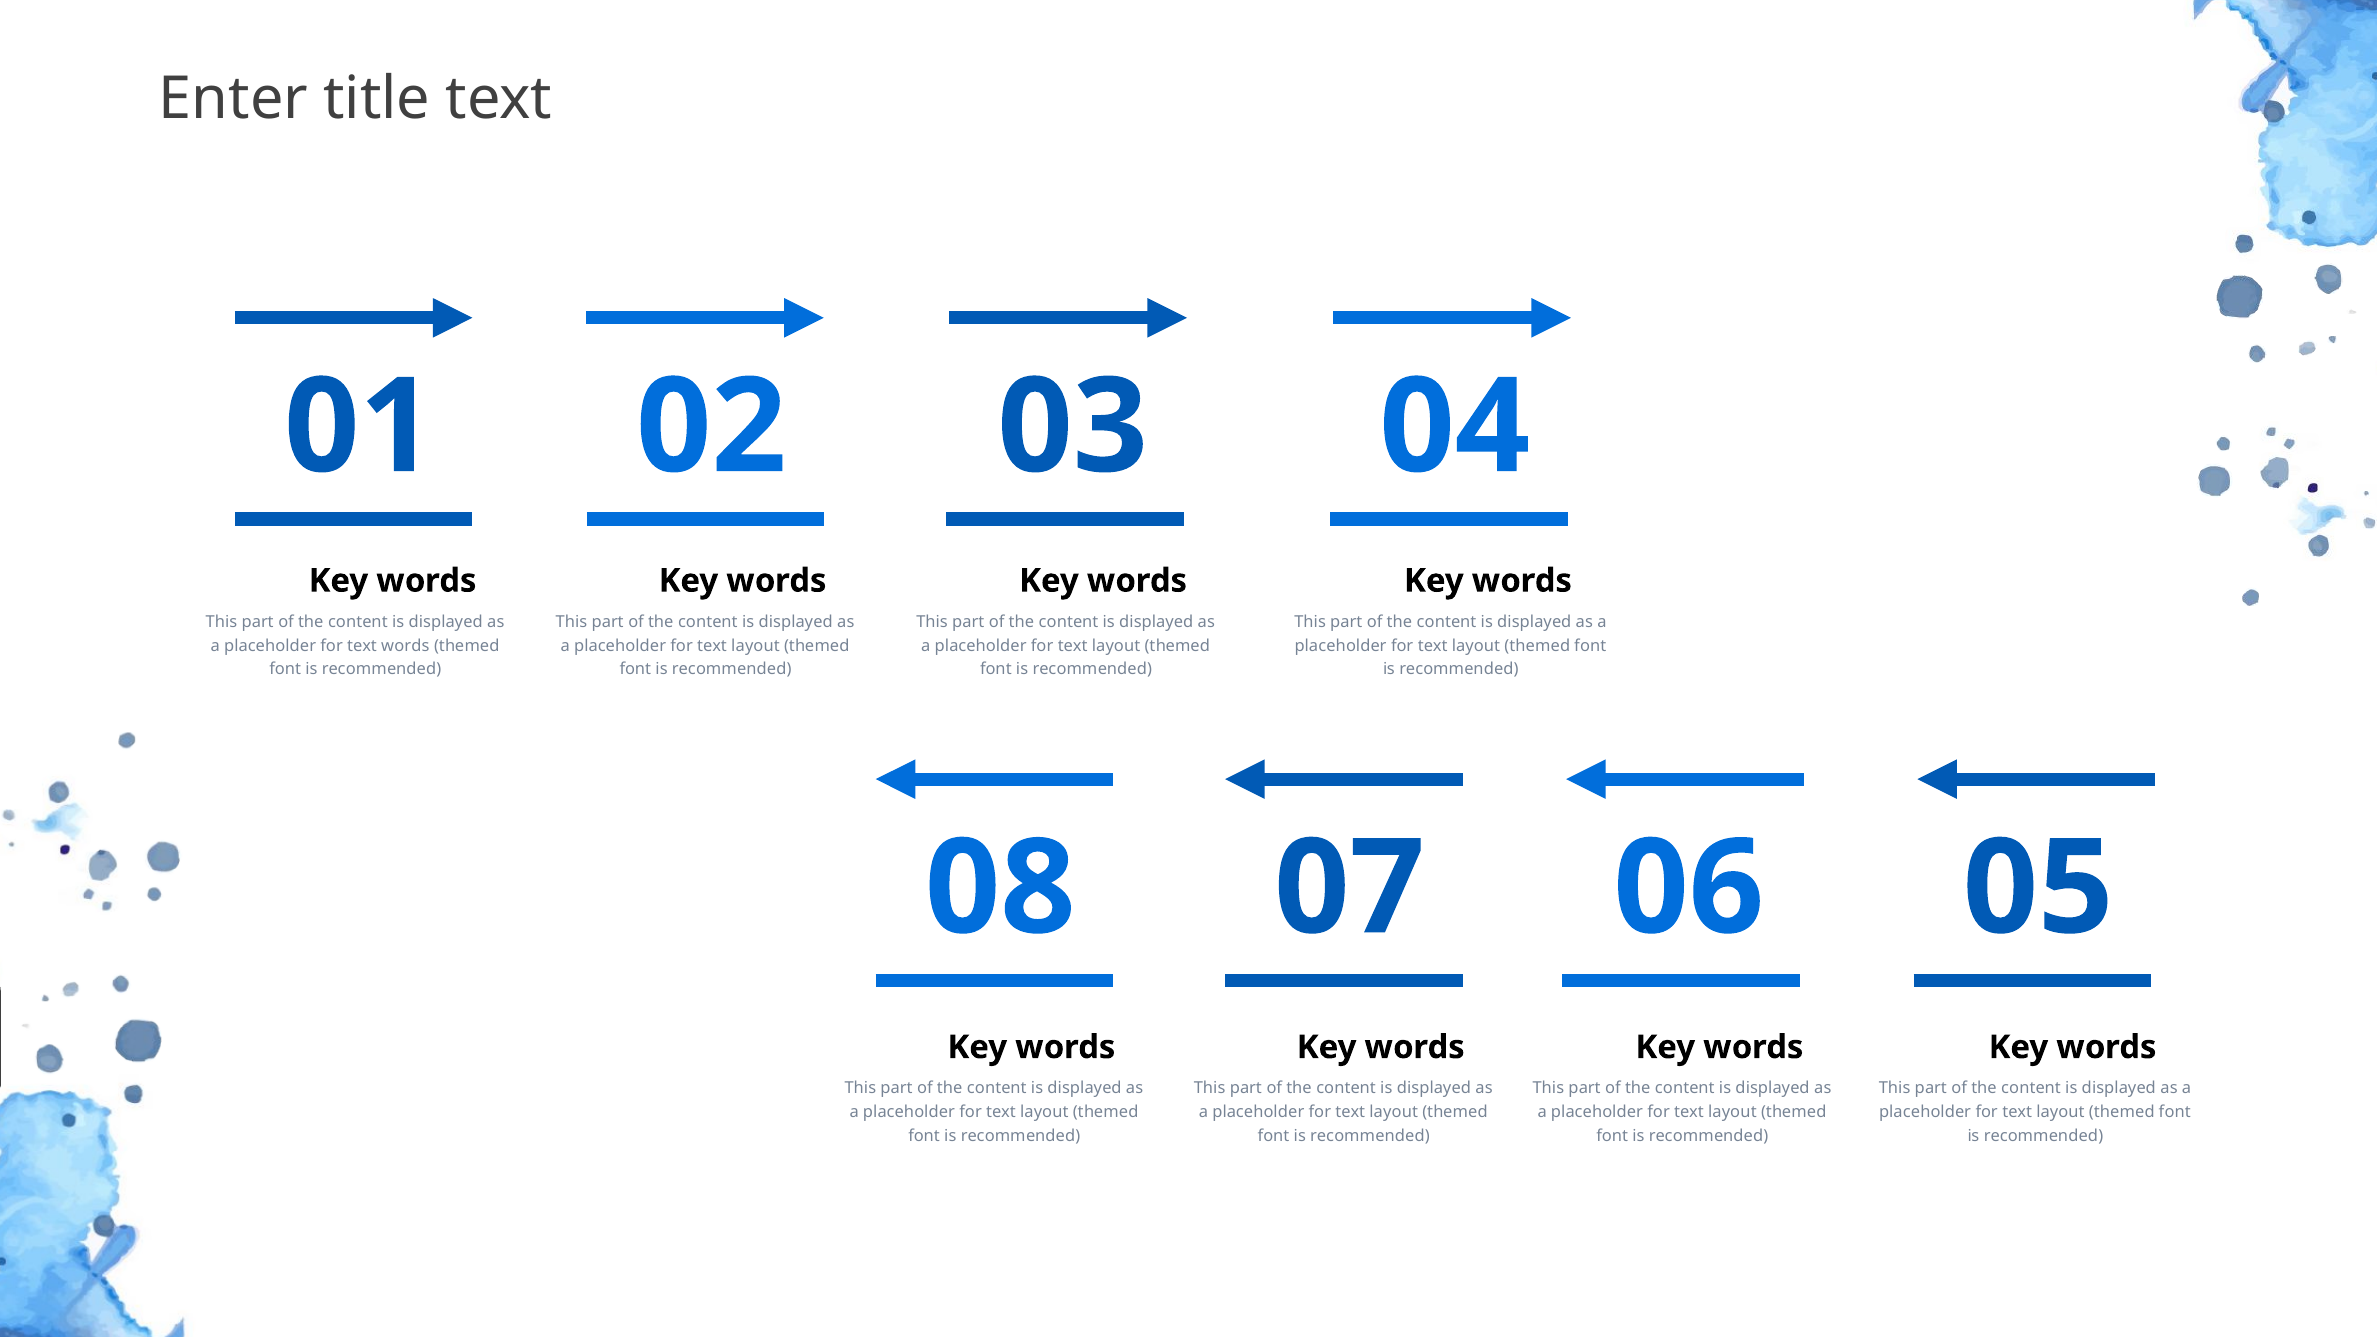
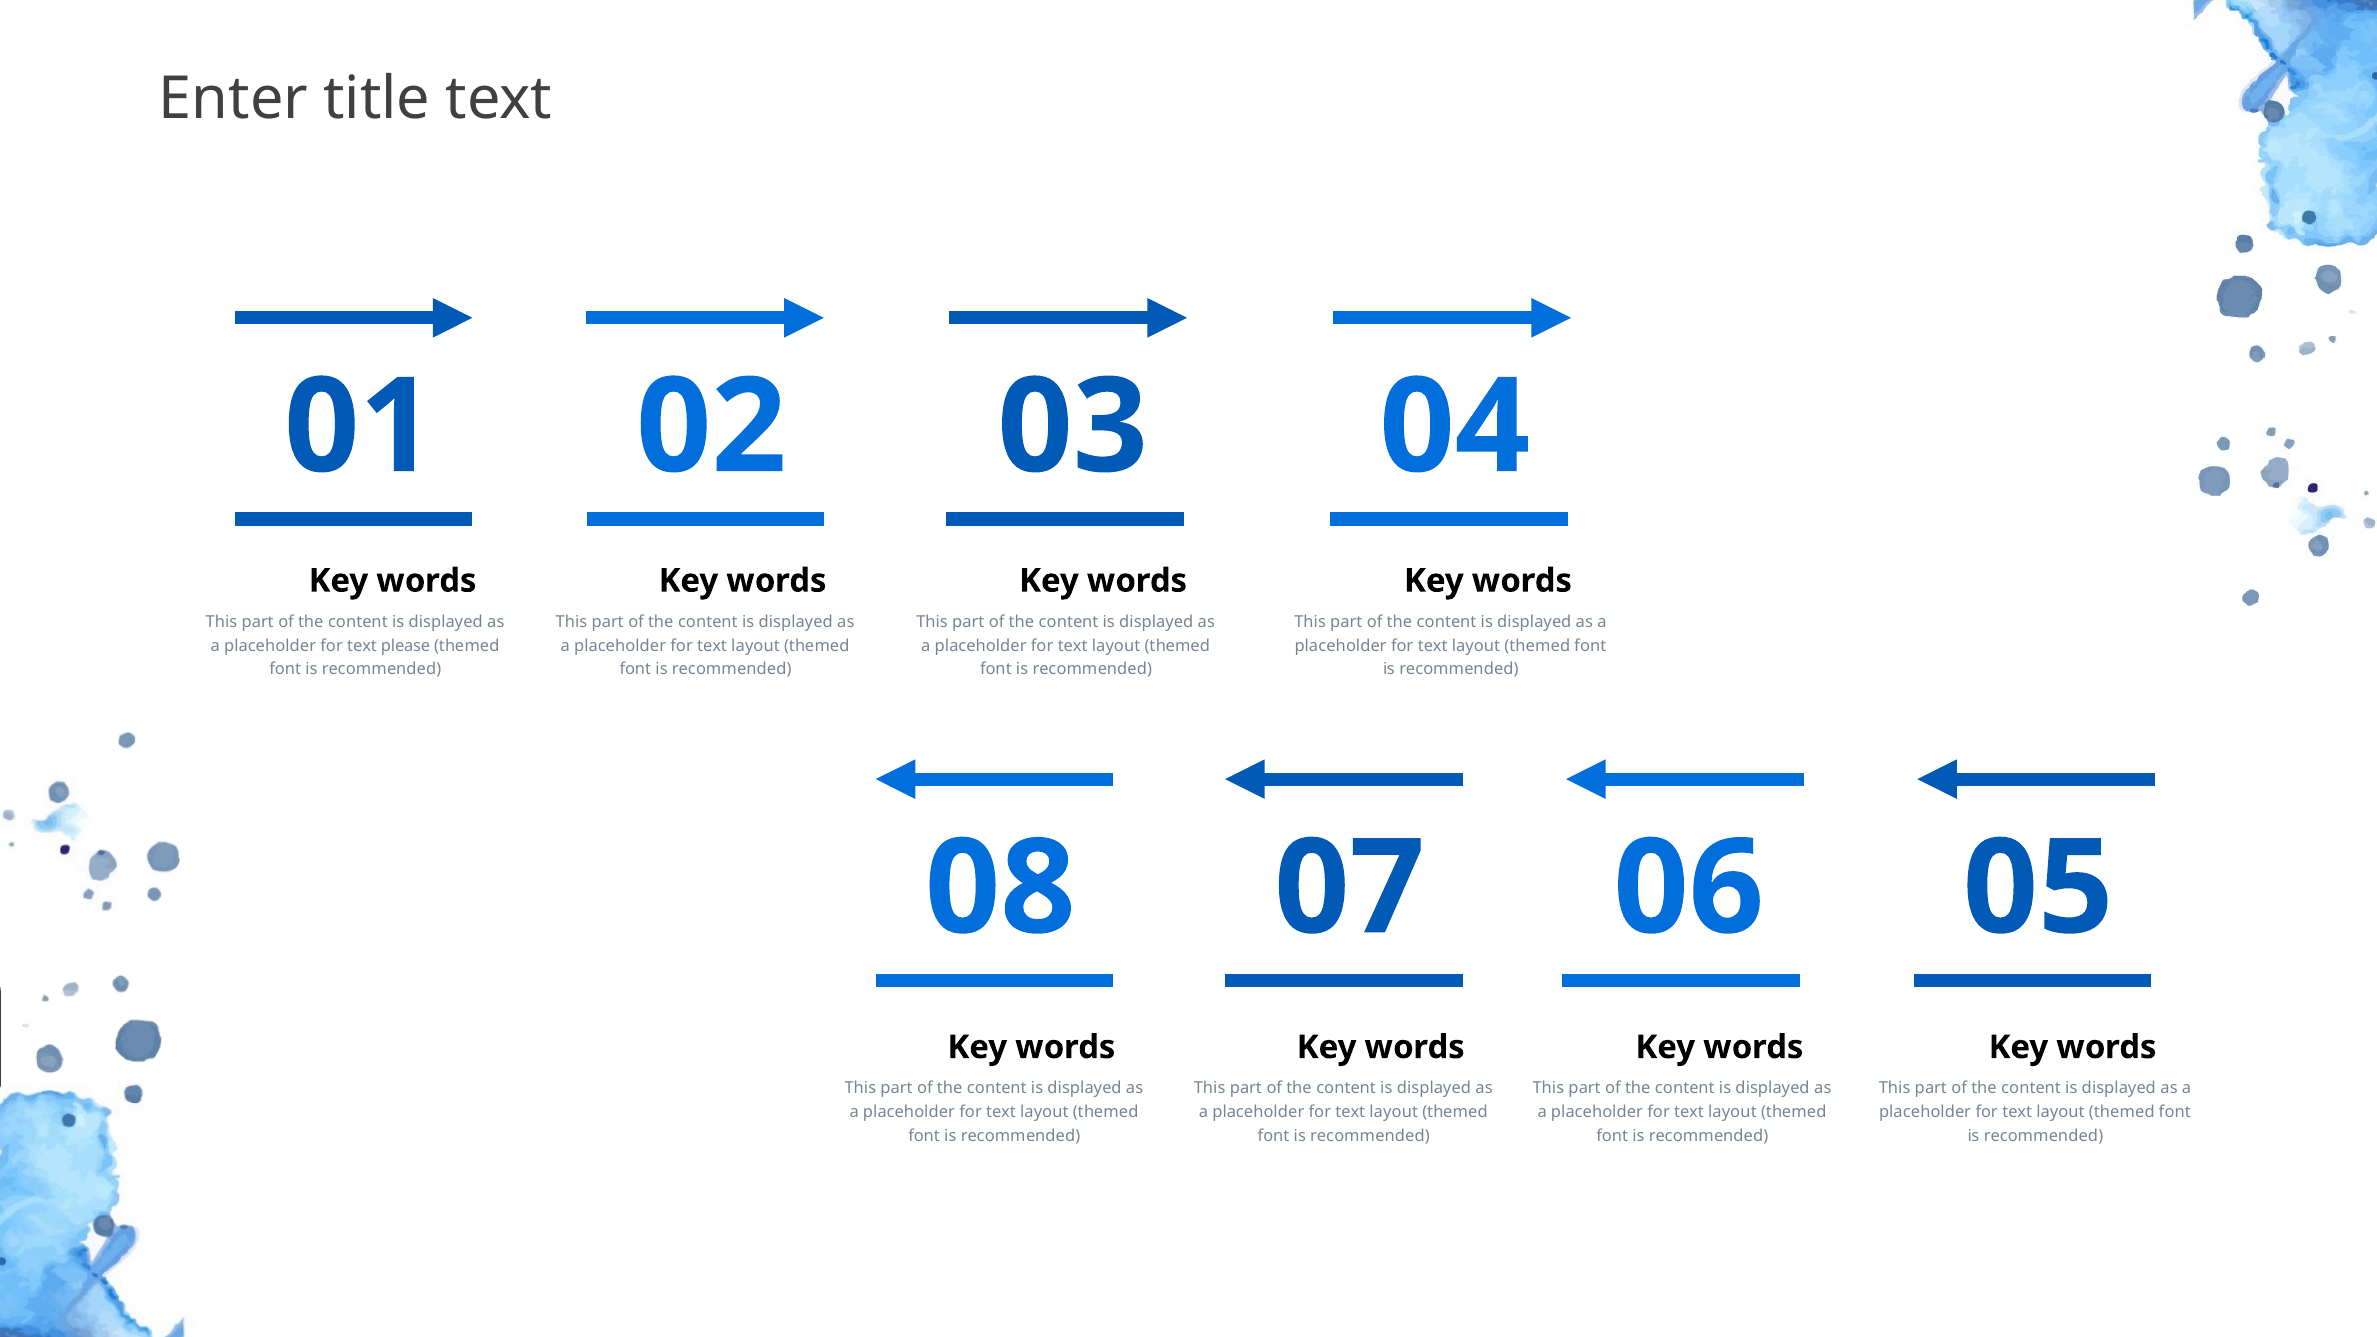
text words: words -> please
